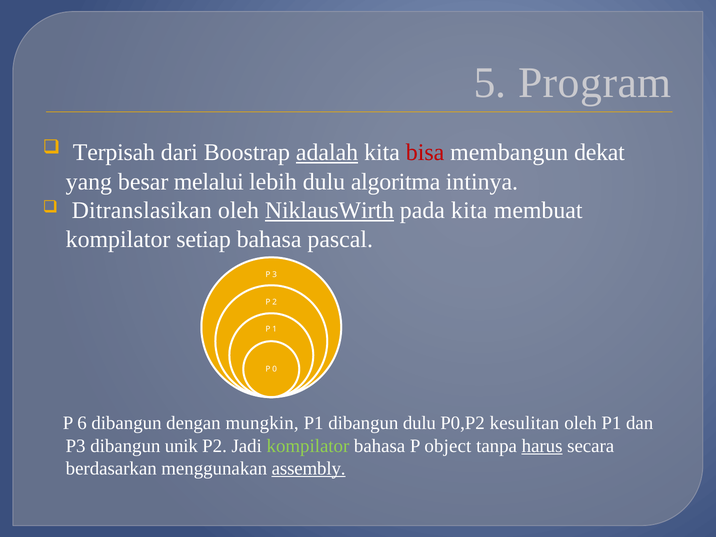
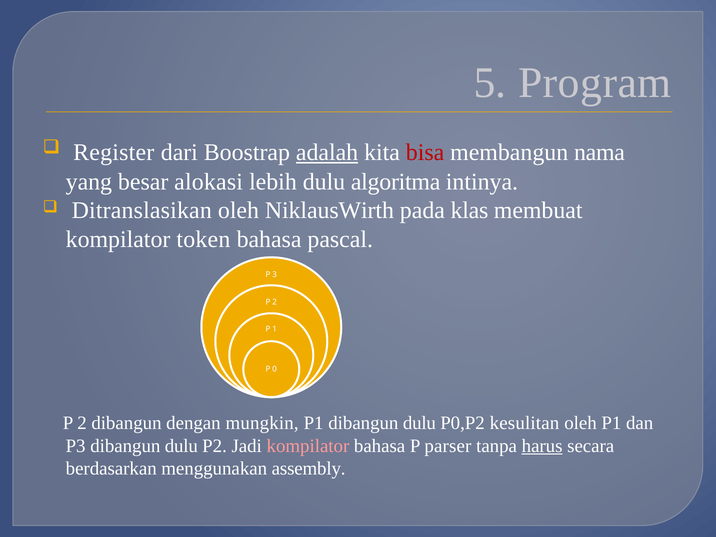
Terpisah: Terpisah -> Register
dekat: dekat -> nama
melalui: melalui -> alokasi
NiklausWirth underline: present -> none
pada kita: kita -> klas
setiap: setiap -> token
6 at (82, 423): 6 -> 2
P3 dibangun unik: unik -> dulu
kompilator at (308, 446) colour: light green -> pink
object: object -> parser
assembly underline: present -> none
